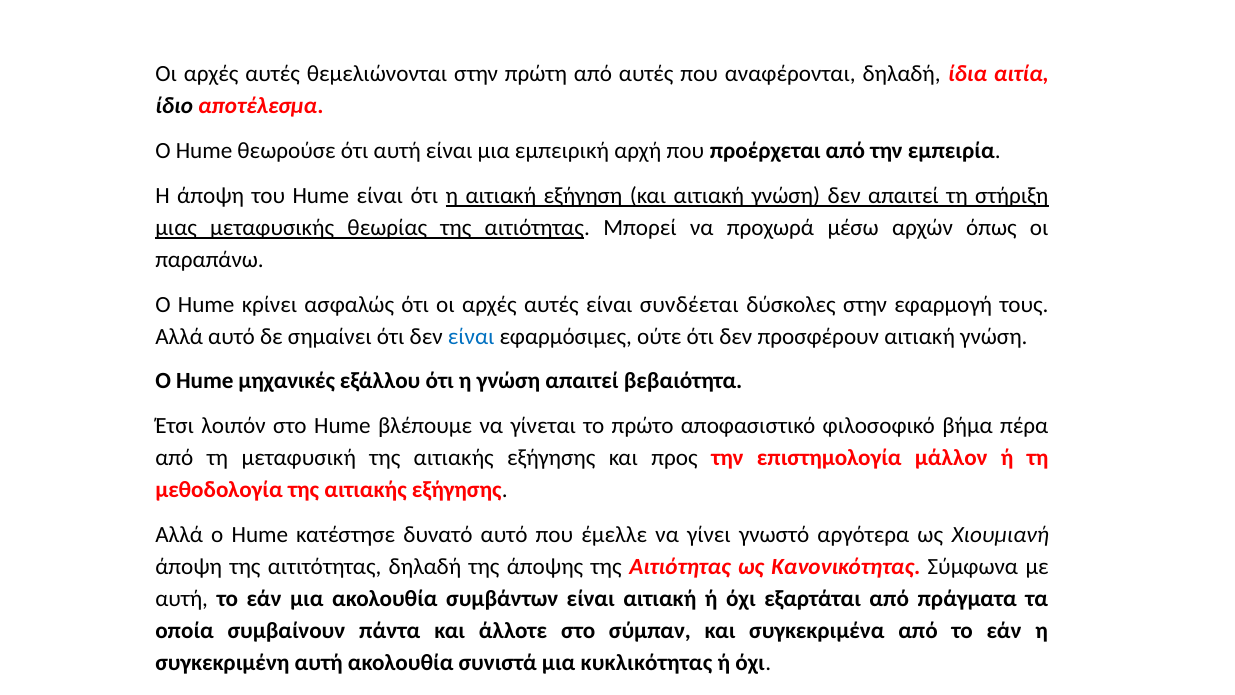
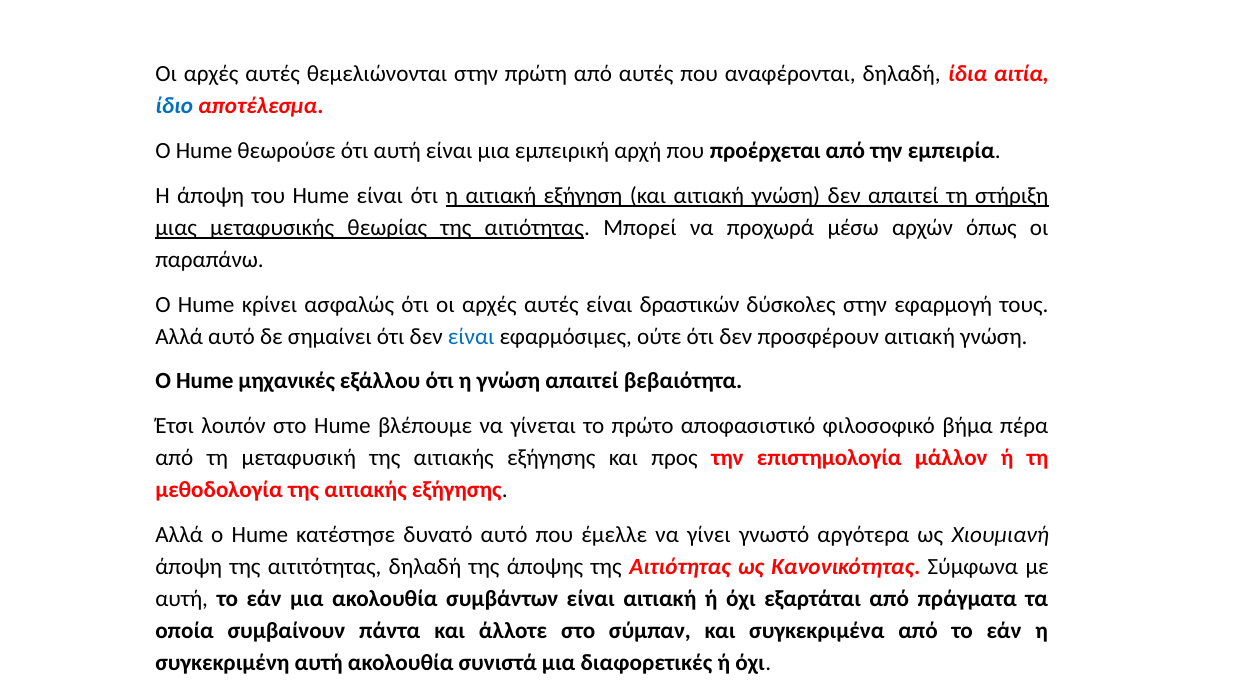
ίδιο colour: black -> blue
συνδέεται: συνδέεται -> δραστικών
κυκλικότητας: κυκλικότητας -> διαφορετικές
